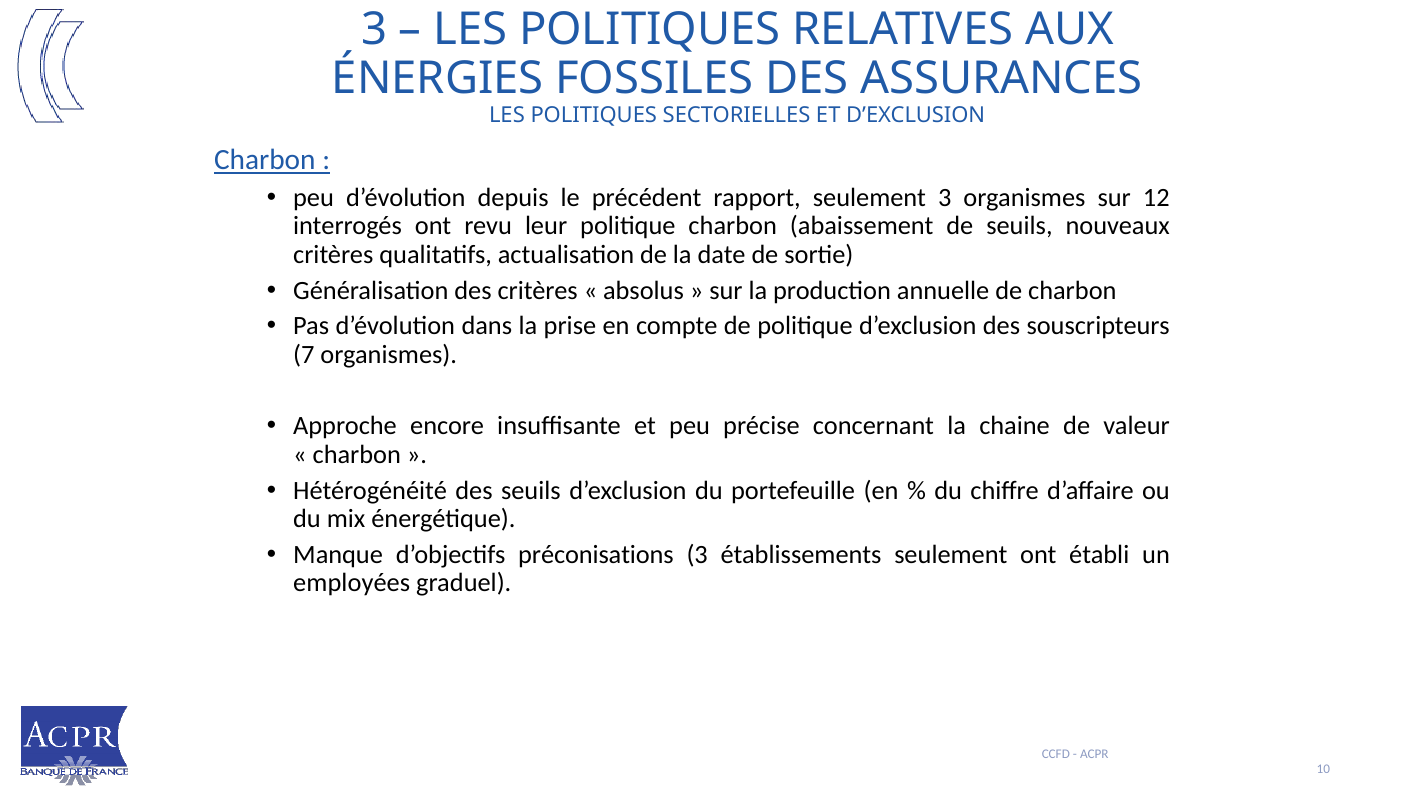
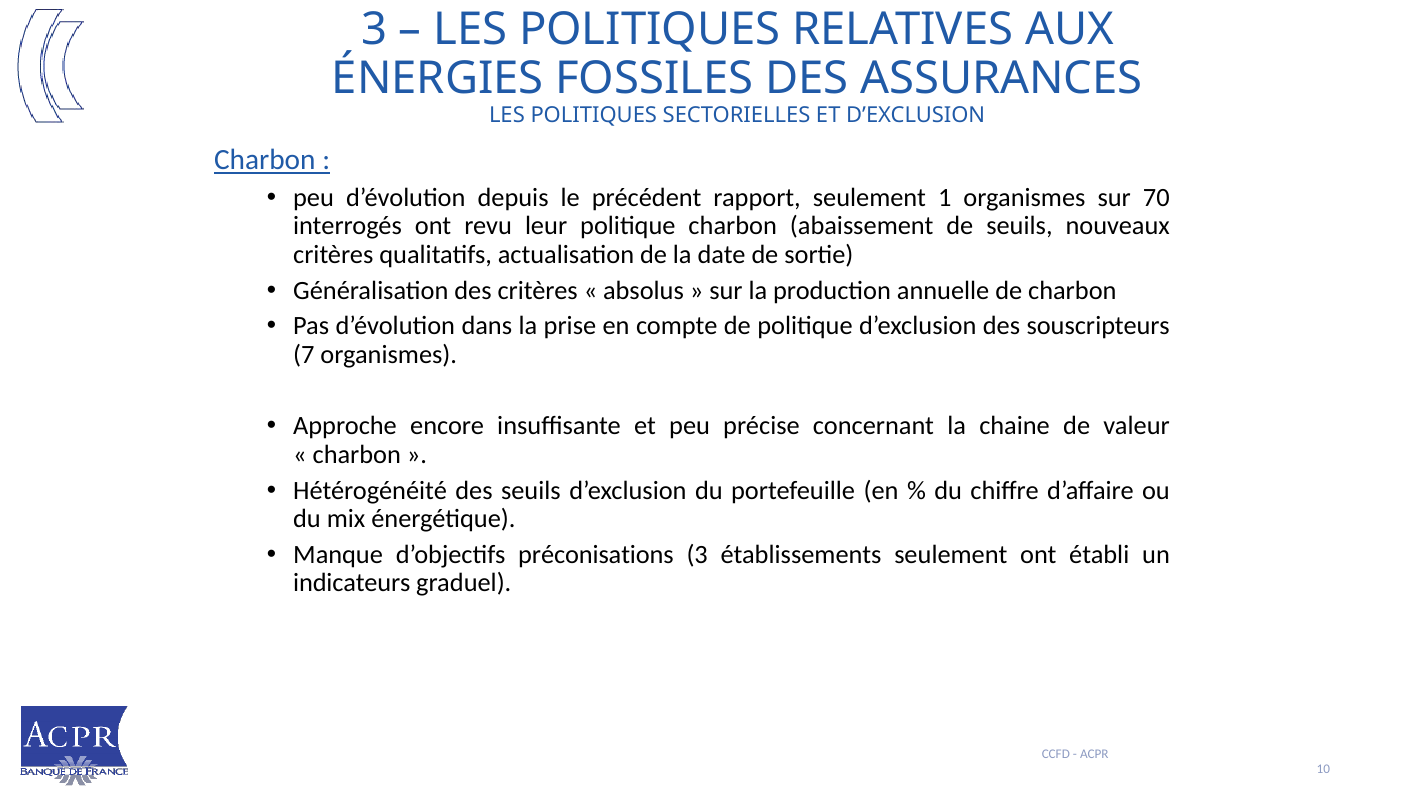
seulement 3: 3 -> 1
12: 12 -> 70
employées: employées -> indicateurs
